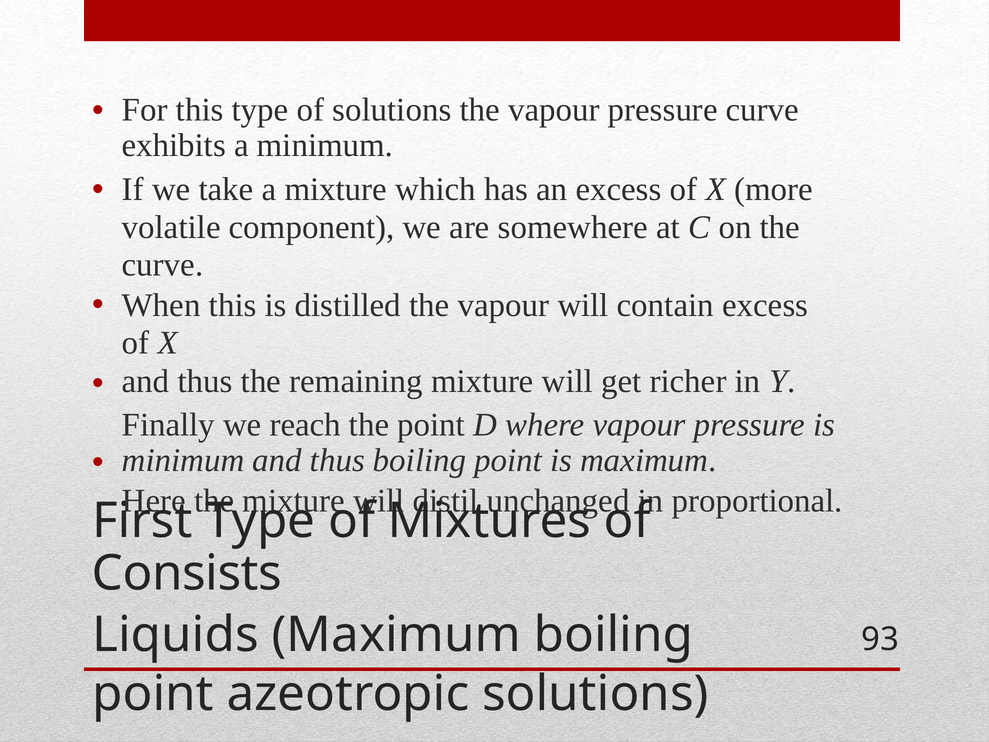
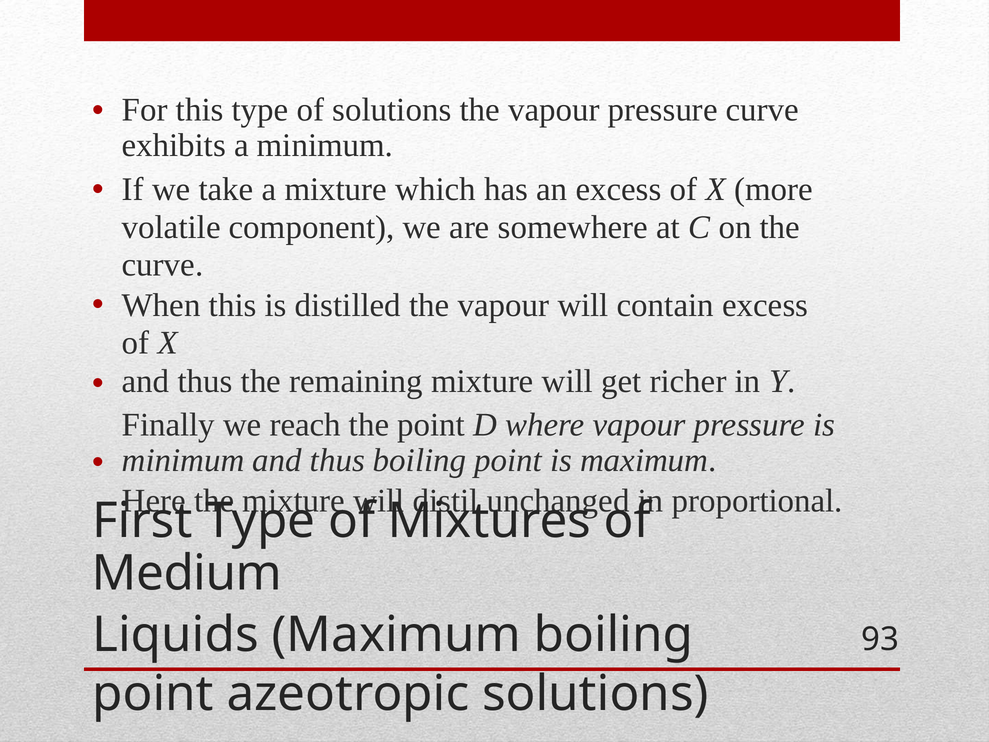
Consists: Consists -> Medium
